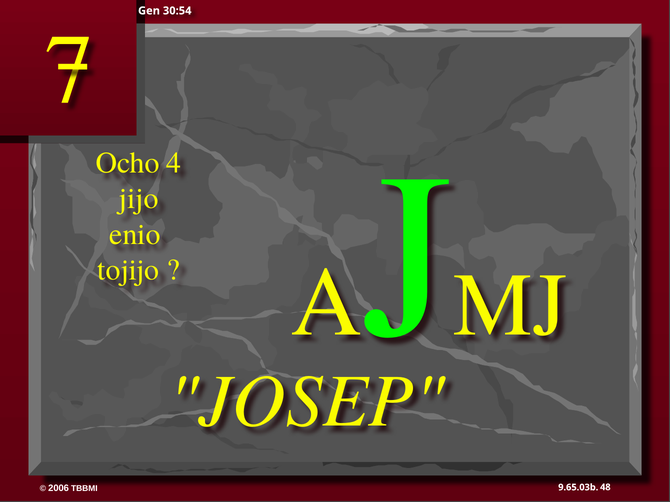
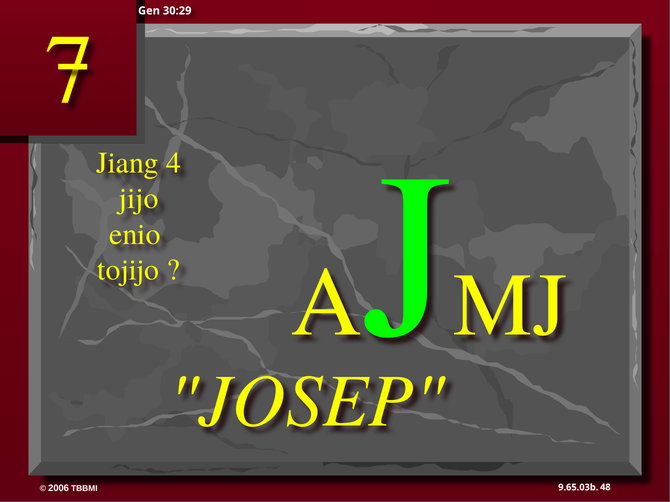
30:54: 30:54 -> 30:29
Ocho: Ocho -> Jiang
